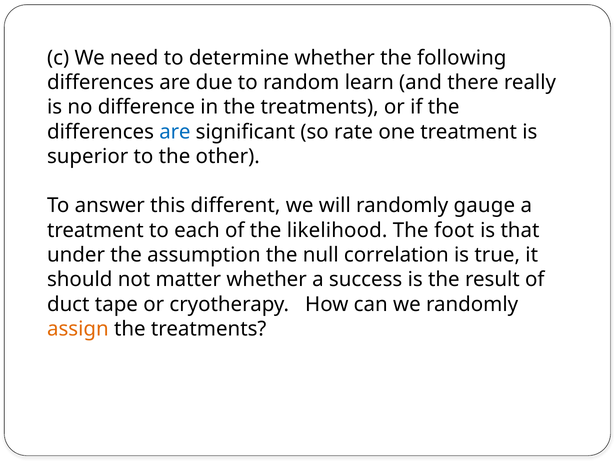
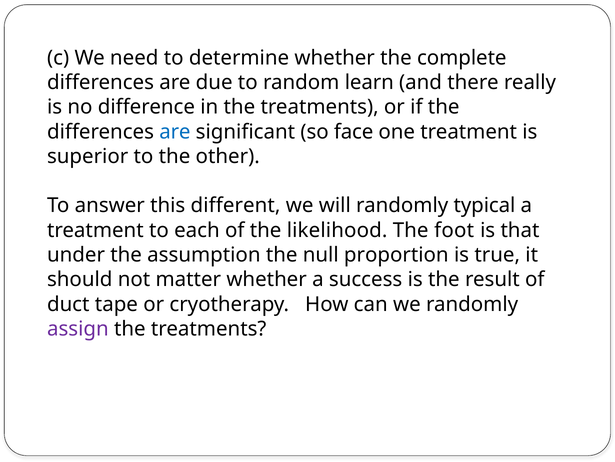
following: following -> complete
rate: rate -> face
gauge: gauge -> typical
correlation: correlation -> proportion
assign colour: orange -> purple
